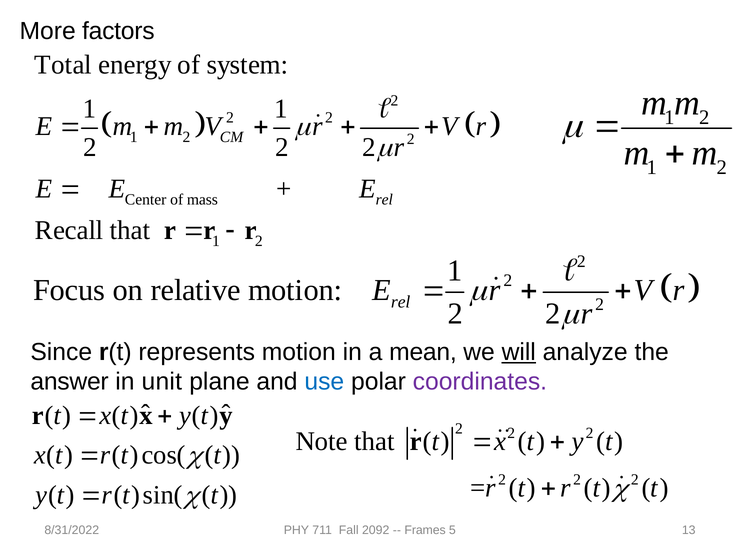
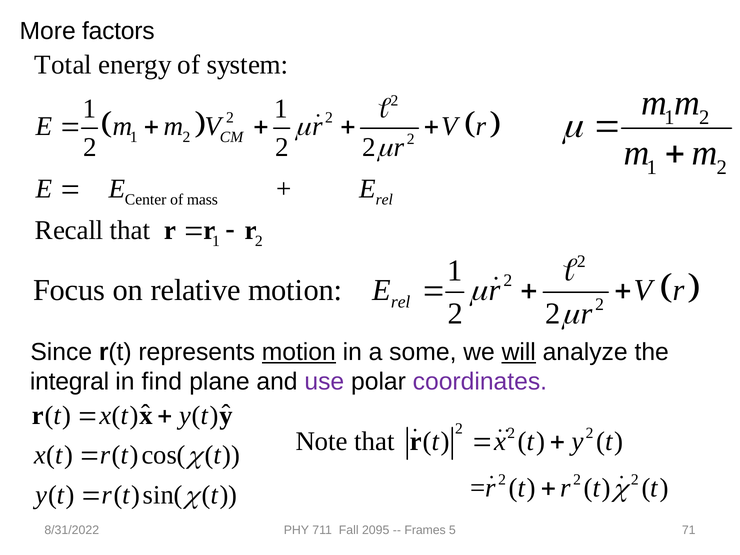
motion at (299, 352) underline: none -> present
mean: mean -> some
answer: answer -> integral
unit: unit -> find
use colour: blue -> purple
2092: 2092 -> 2095
13: 13 -> 71
